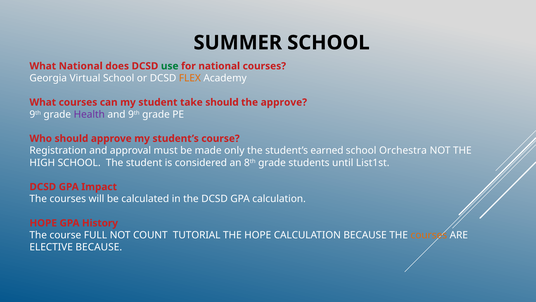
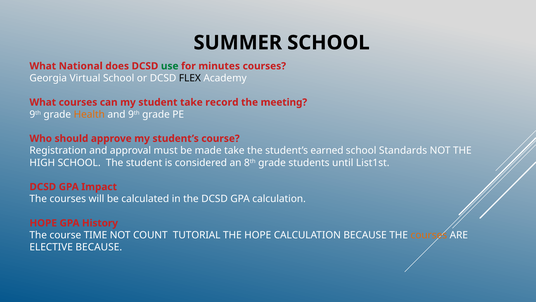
for national: national -> minutes
FLEX colour: orange -> black
take should: should -> record
the approve: approve -> meeting
Health colour: purple -> orange
made only: only -> take
Orchestra: Orchestra -> Standards
FULL: FULL -> TIME
